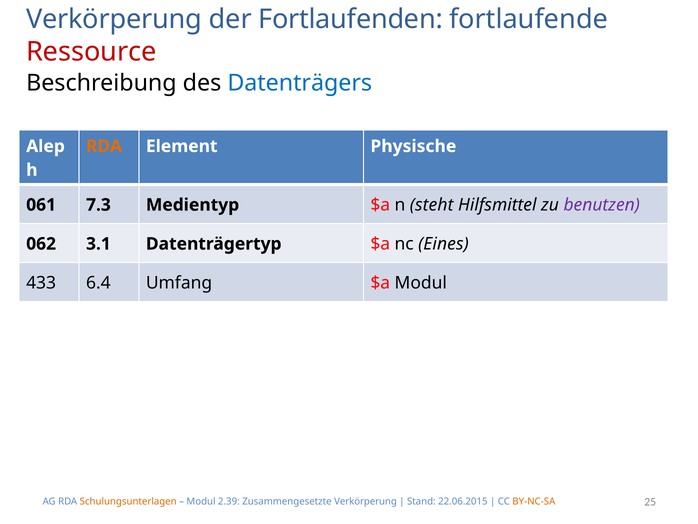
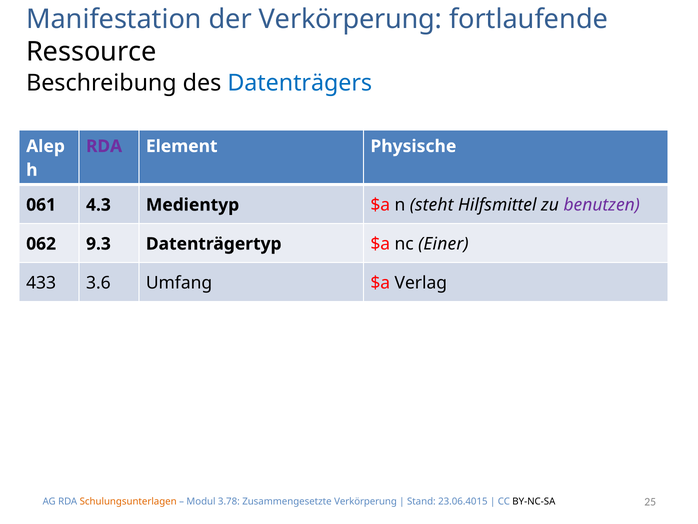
Verkörperung at (114, 19): Verkörperung -> Manifestation
der Fortlaufenden: Fortlaufenden -> Verkörperung
Ressource colour: red -> black
RDA at (104, 146) colour: orange -> purple
7.3: 7.3 -> 4.3
3.1: 3.1 -> 9.3
Eines: Eines -> Einer
6.4: 6.4 -> 3.6
$a Modul: Modul -> Verlag
2.39: 2.39 -> 3.78
22.06.2015: 22.06.2015 -> 23.06.4015
BY-NC-SA colour: orange -> black
